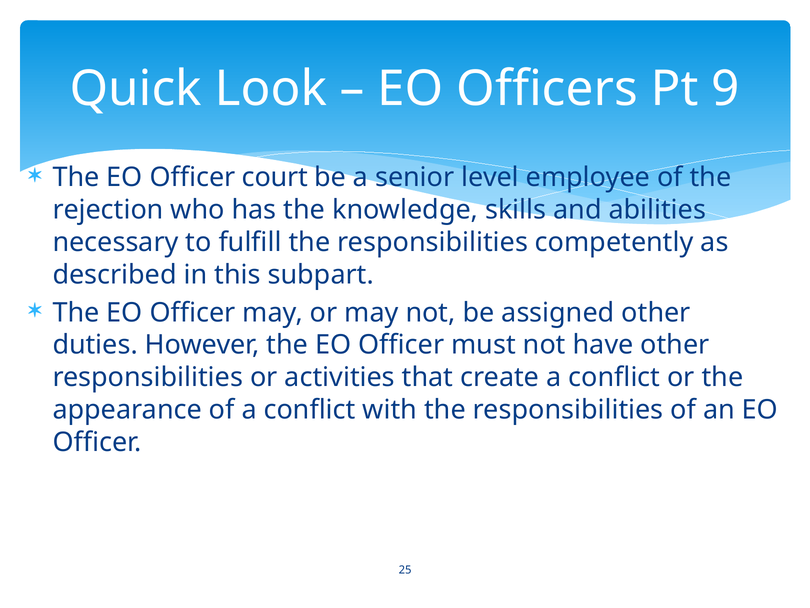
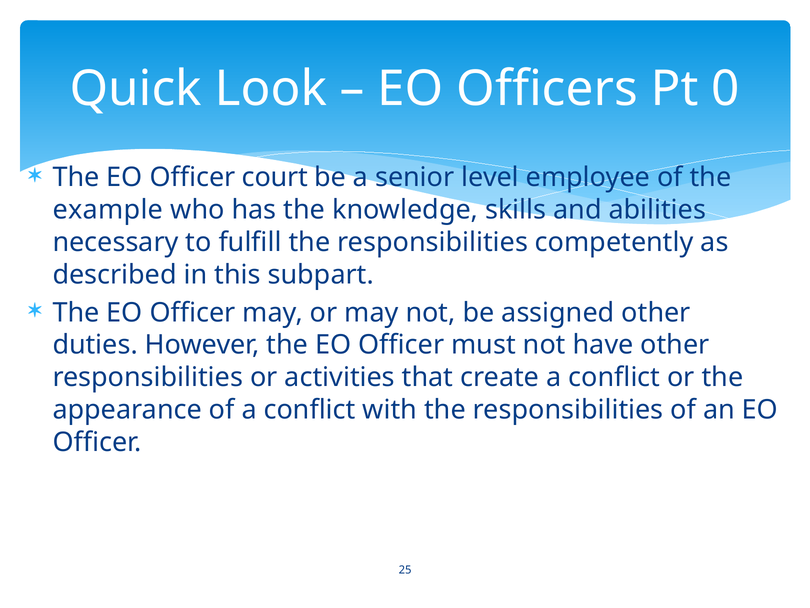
9: 9 -> 0
rejection: rejection -> example
